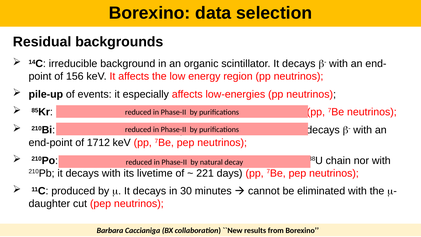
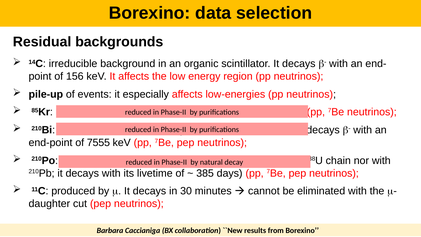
1712: 1712 -> 7555
221: 221 -> 385
